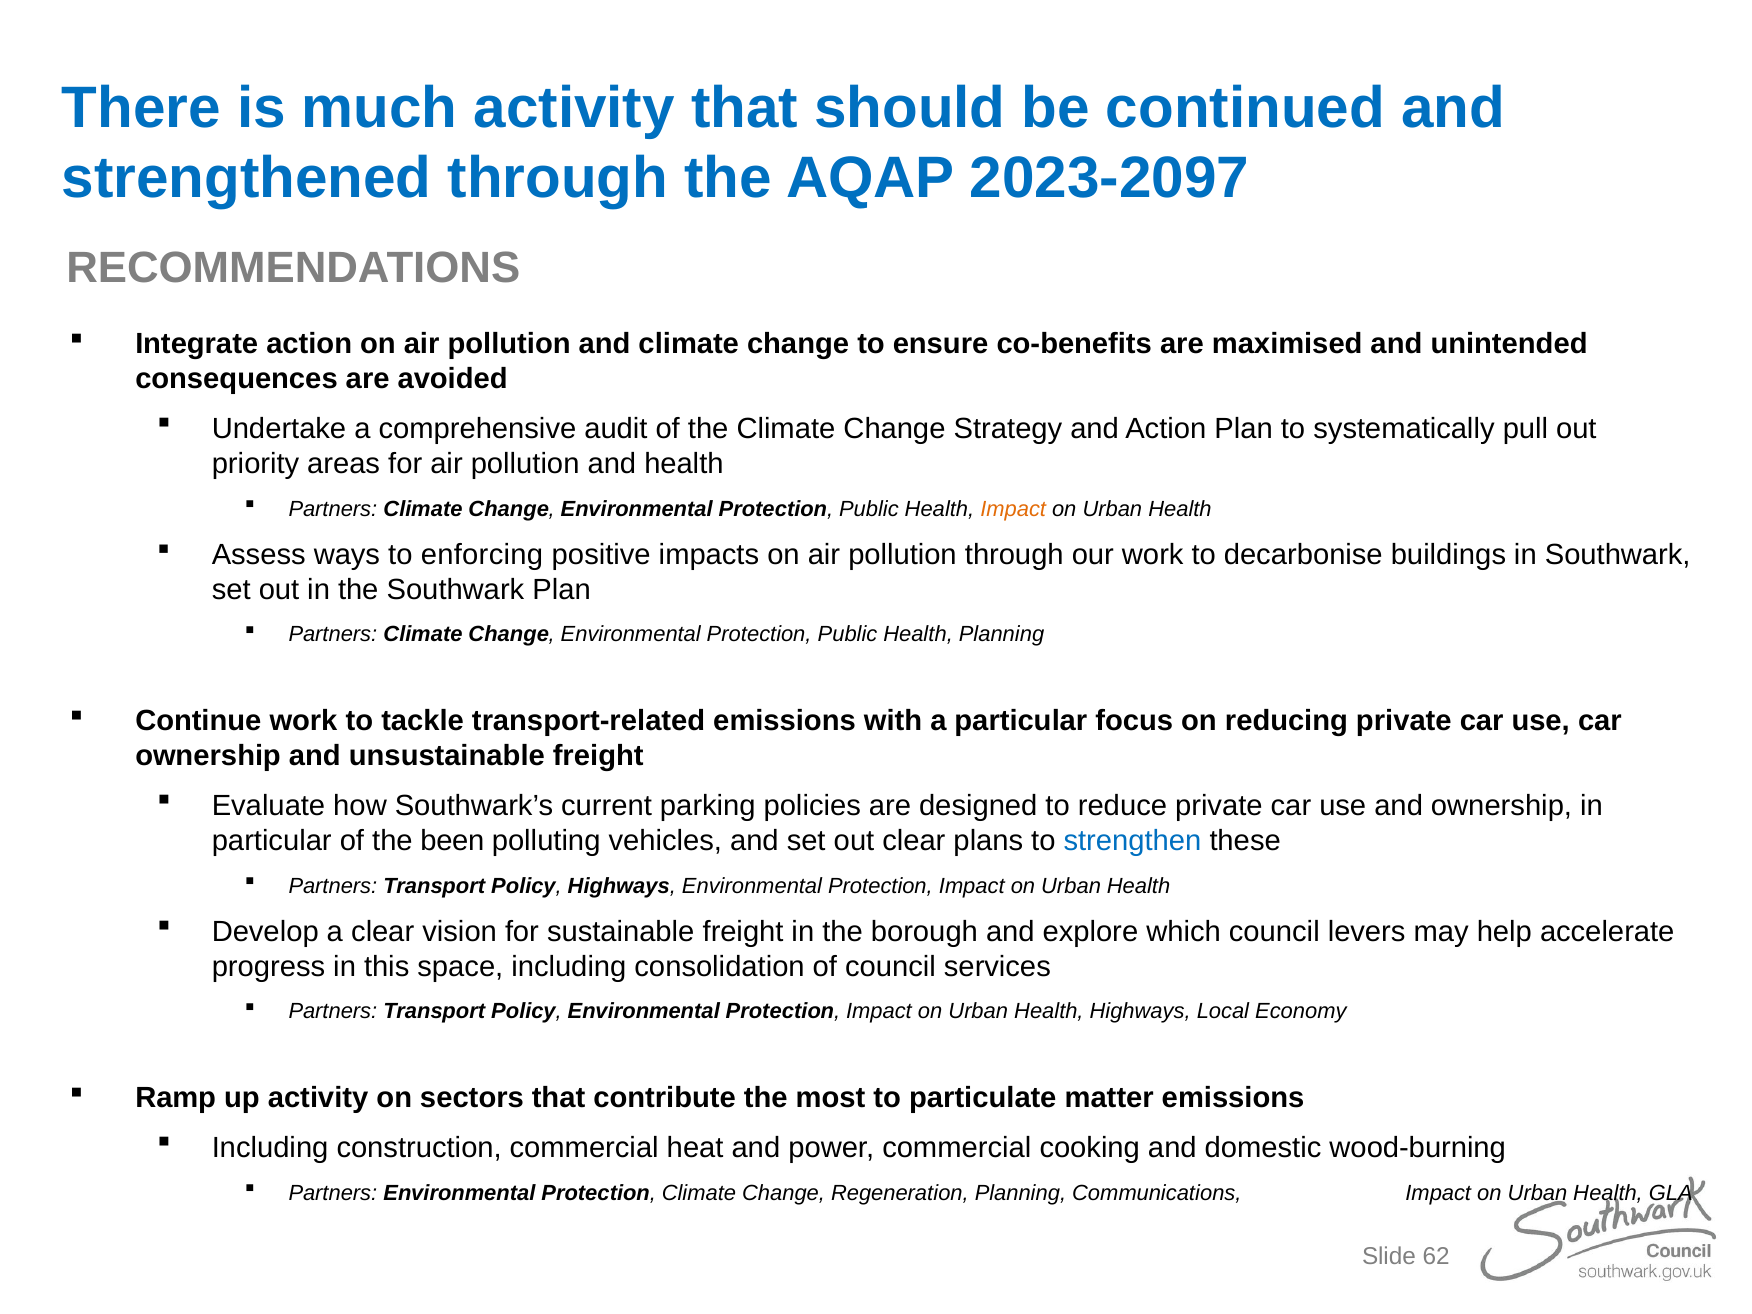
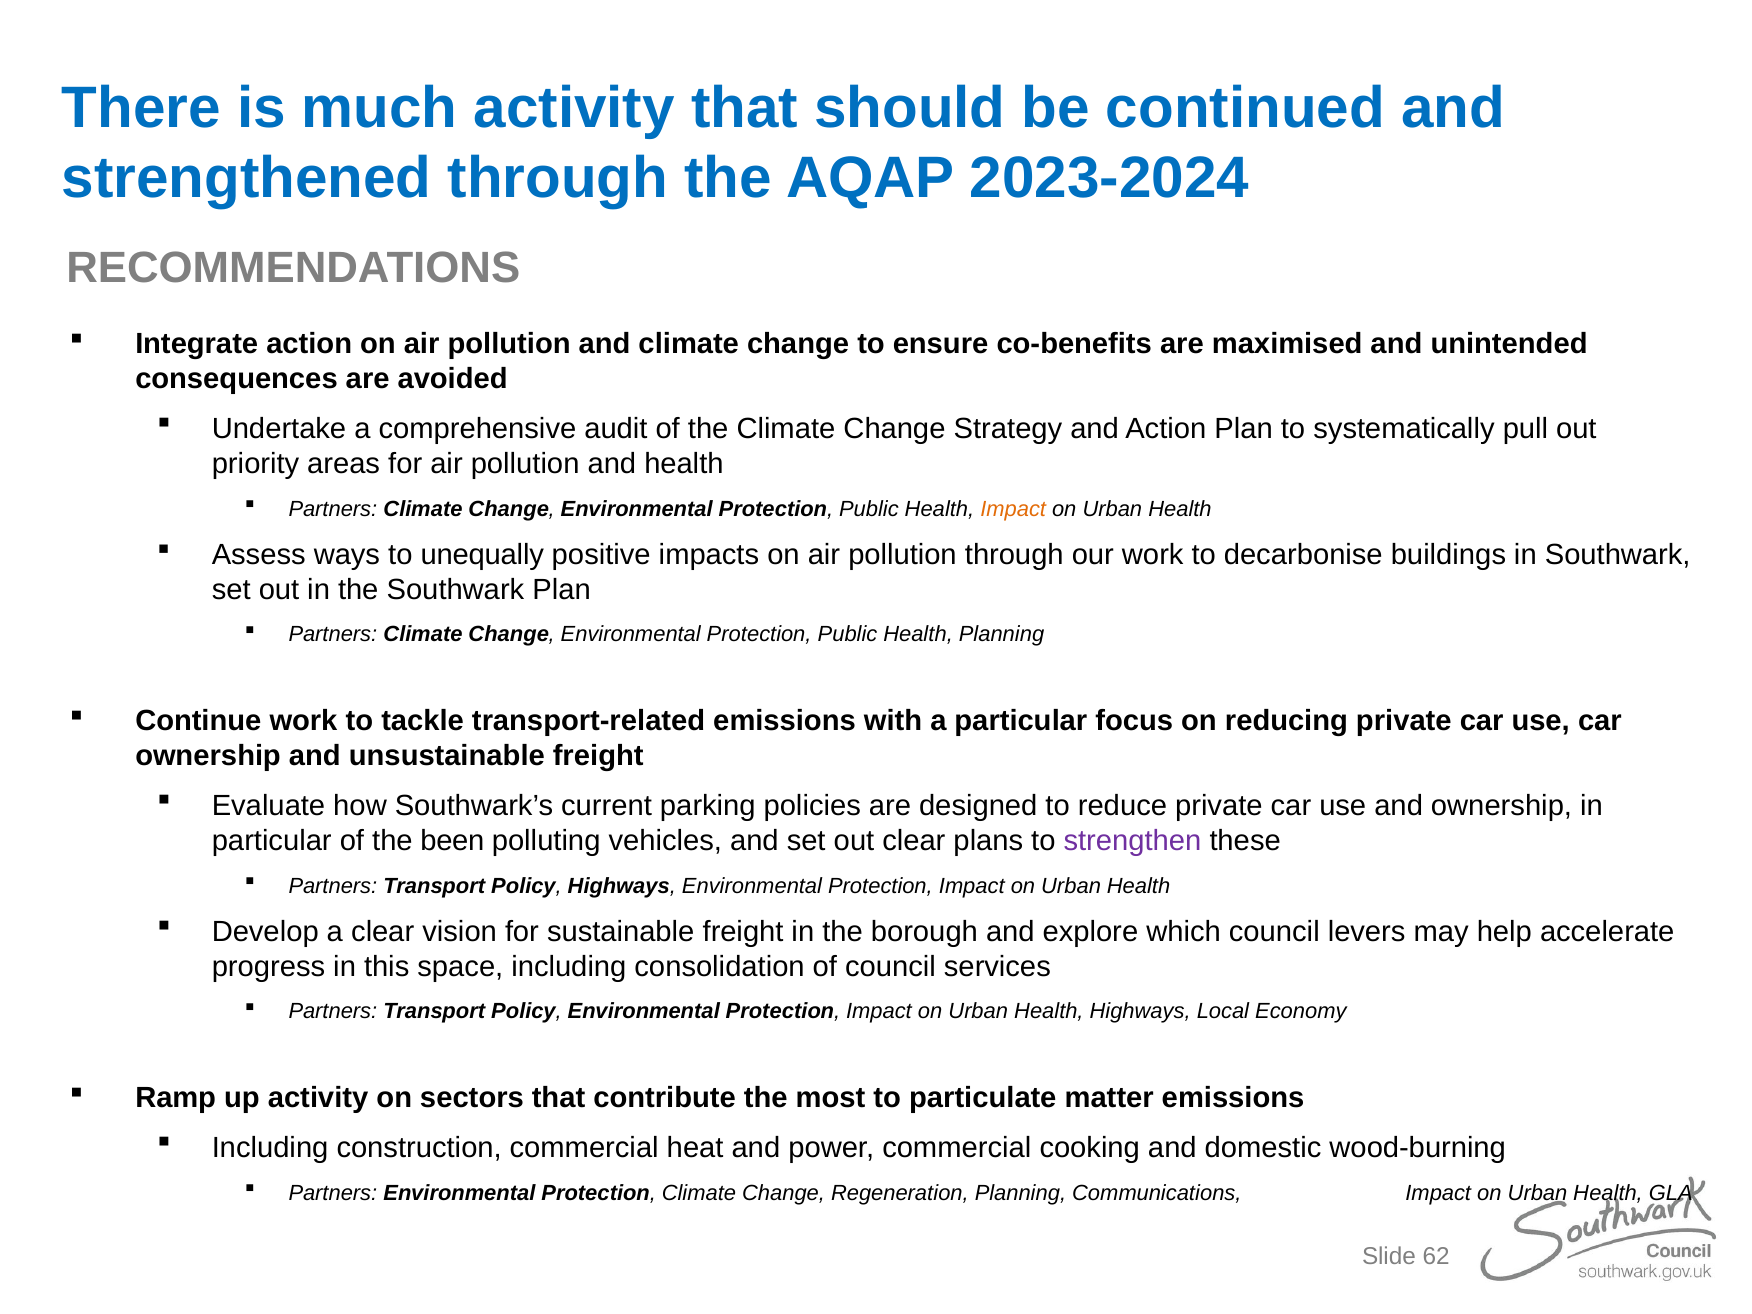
2023-2097: 2023-2097 -> 2023-2024
enforcing: enforcing -> unequally
strengthen colour: blue -> purple
